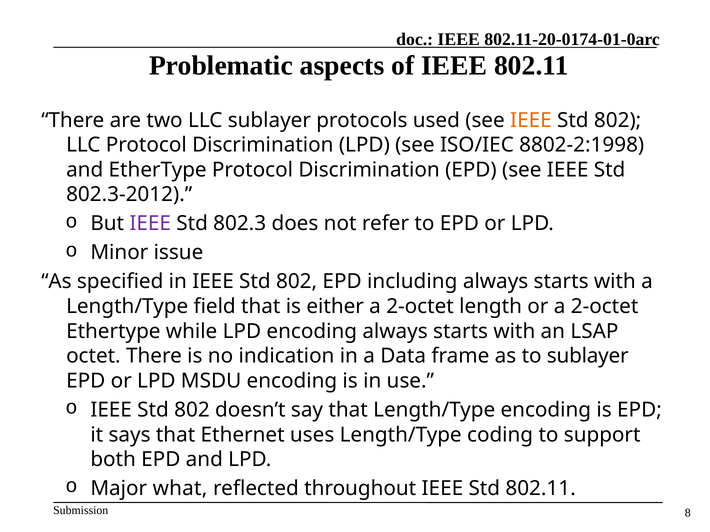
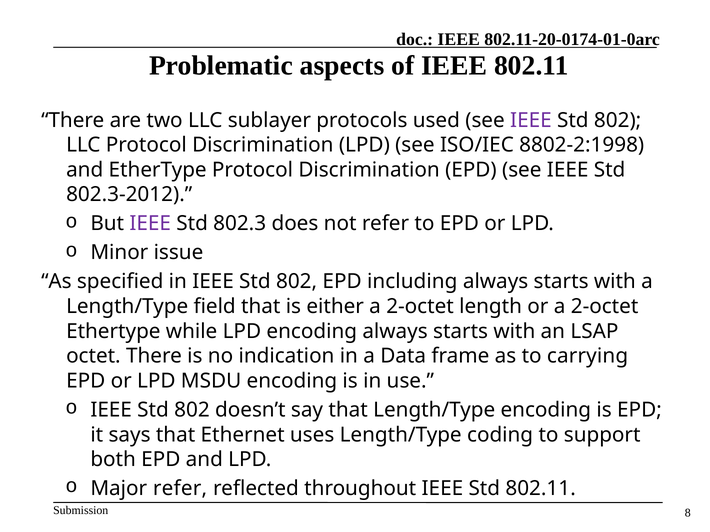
IEEE at (531, 120) colour: orange -> purple
to sublayer: sublayer -> carrying
Major what: what -> refer
